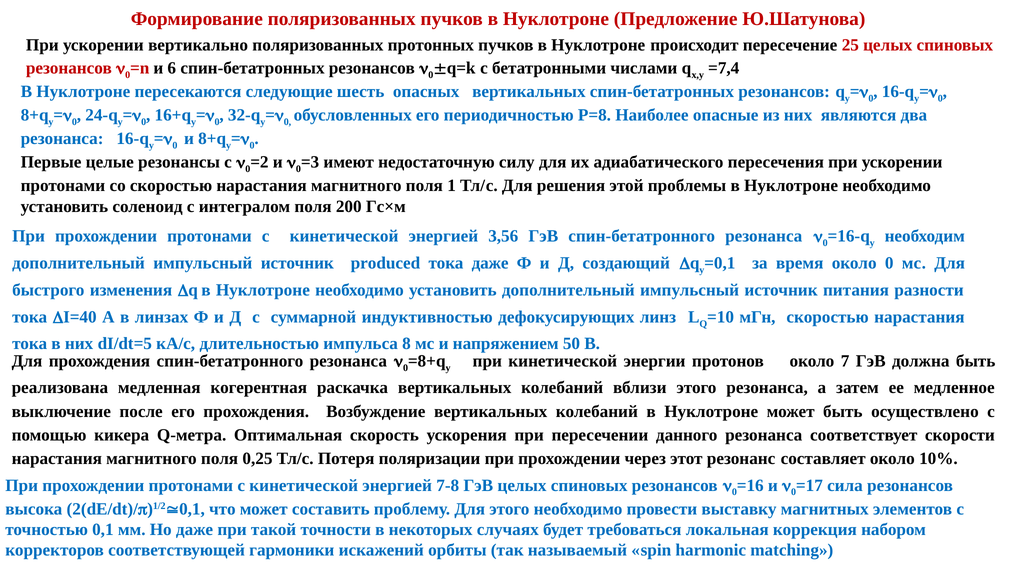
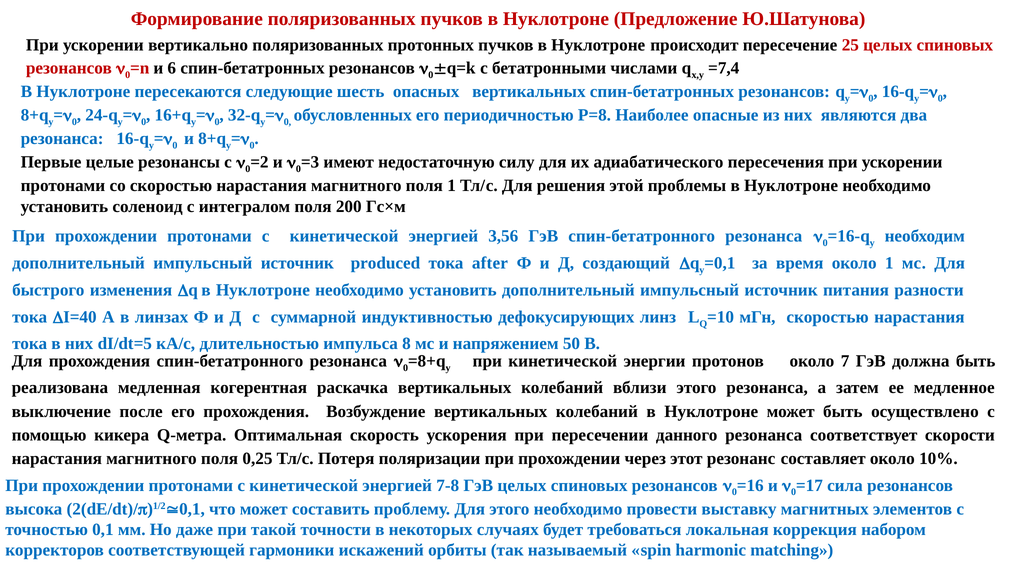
тока даже: даже -> after
около 0: 0 -> 1
